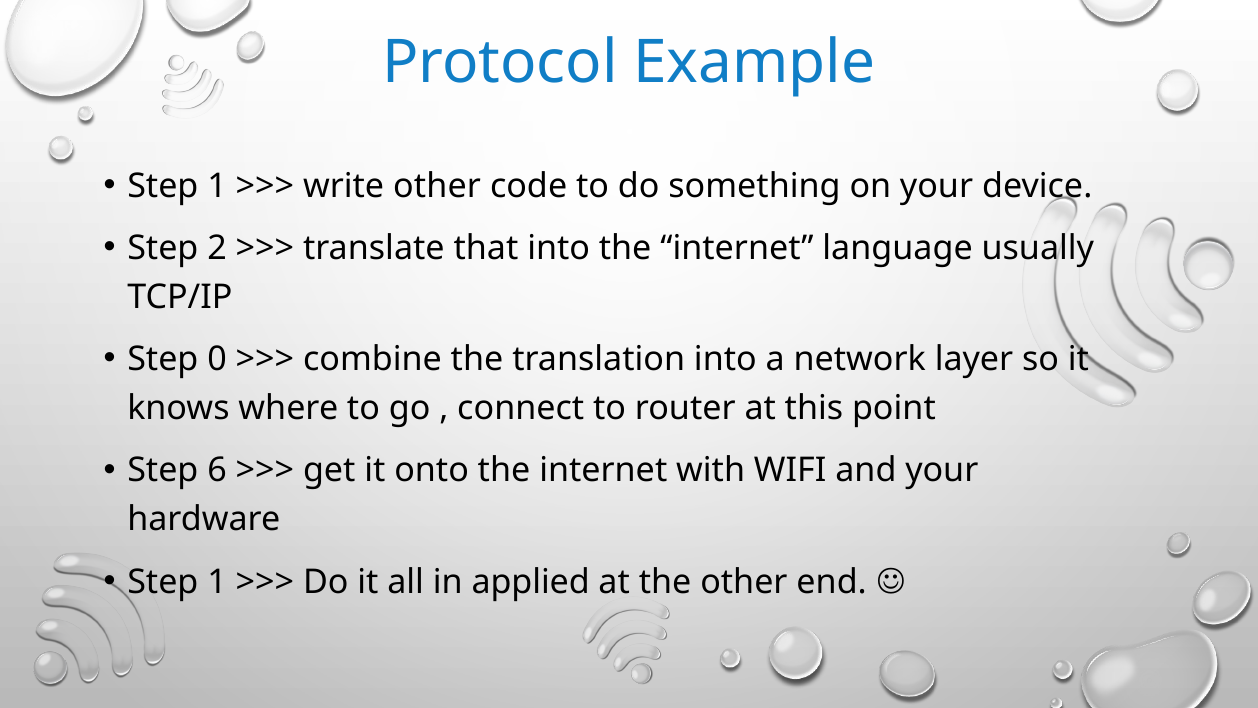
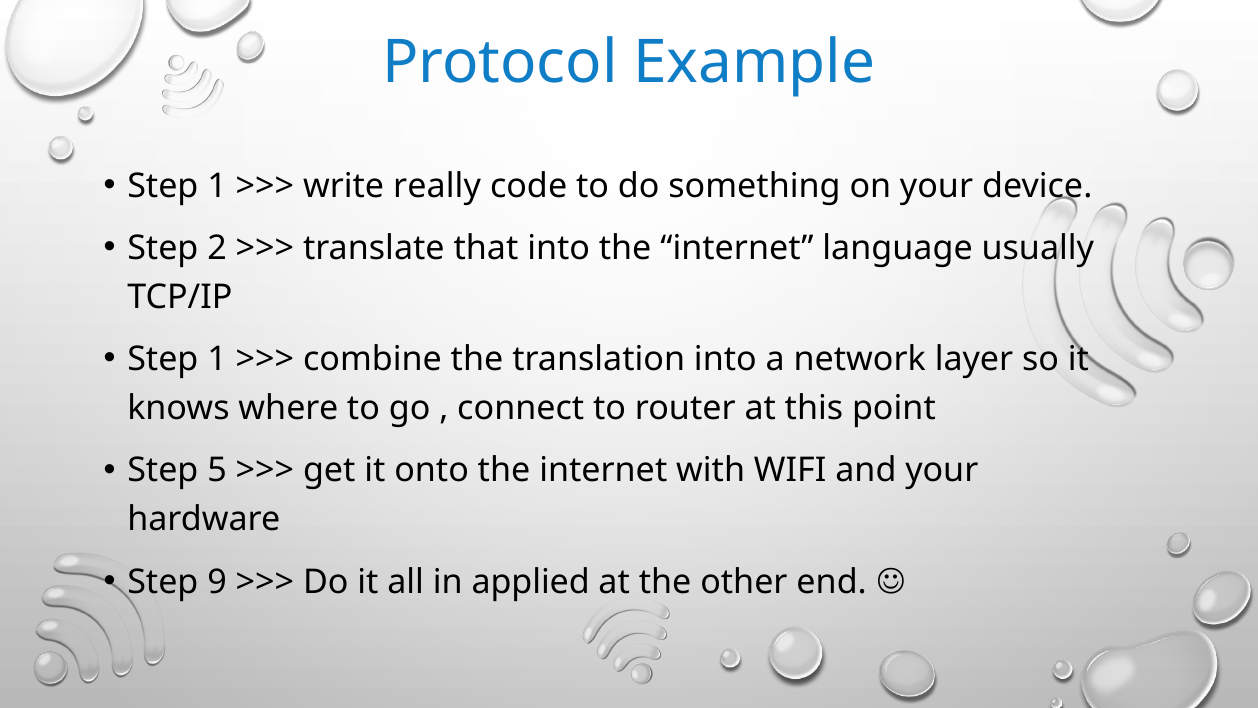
write other: other -> really
0 at (217, 359): 0 -> 1
6: 6 -> 5
1 at (217, 582): 1 -> 9
